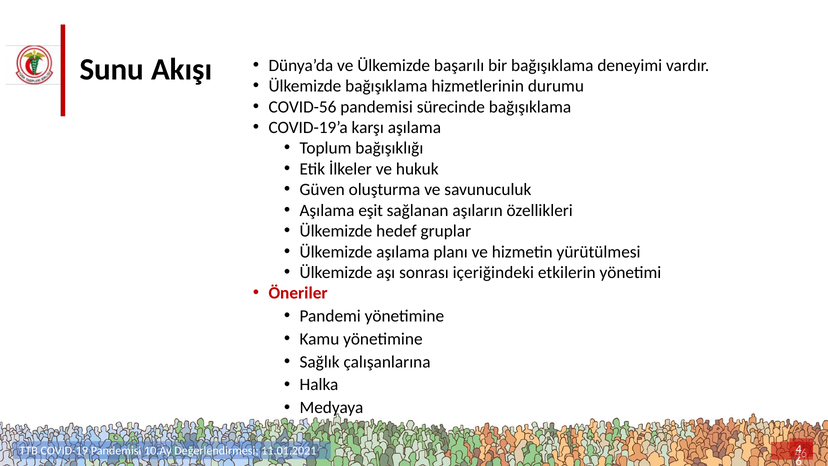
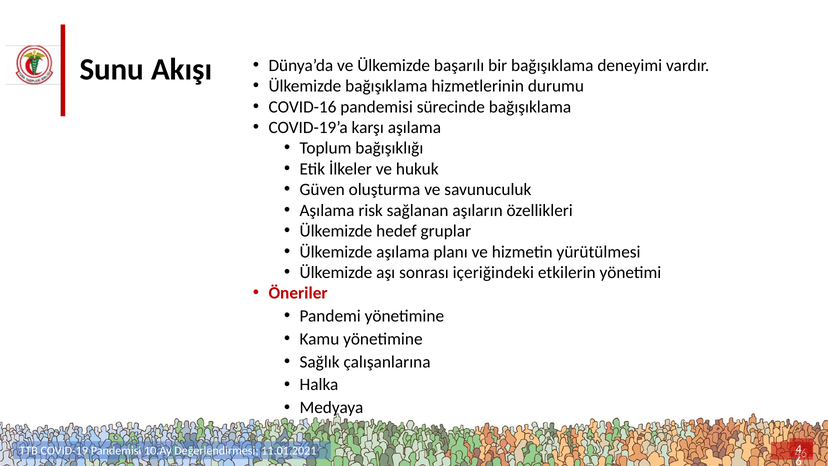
COVID-56: COVID-56 -> COVID-16
eşit: eşit -> risk
